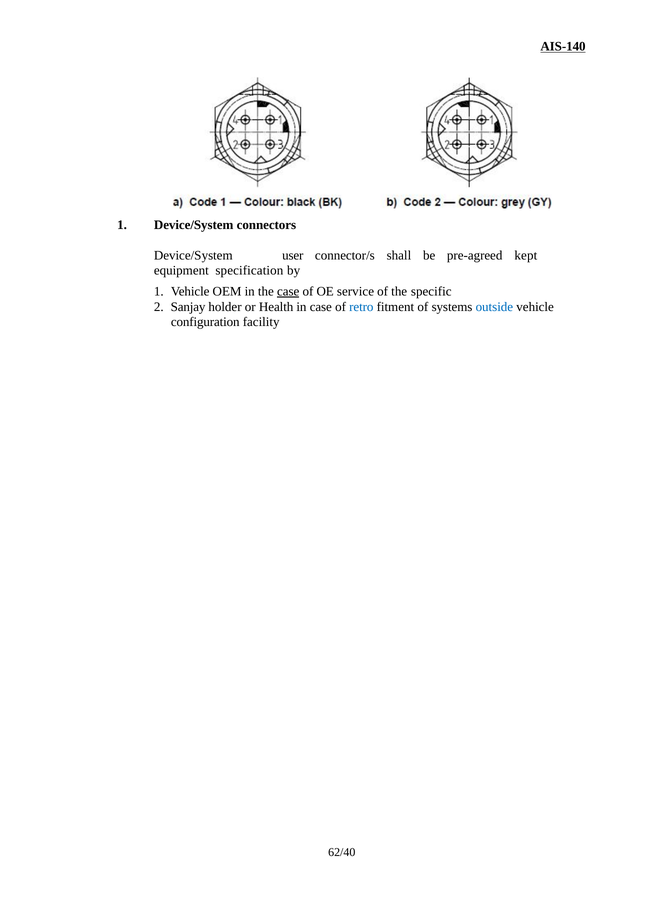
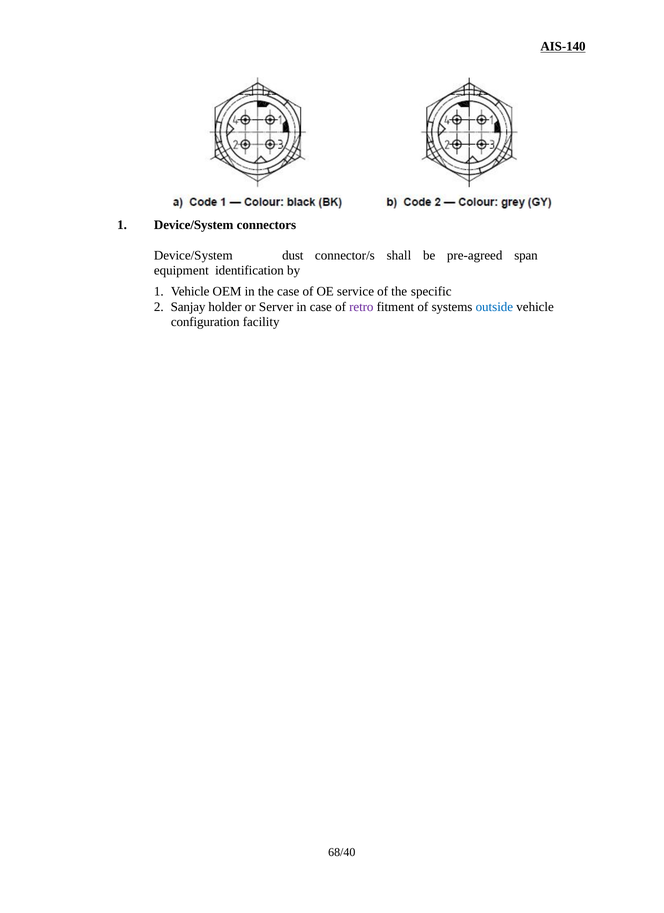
user: user -> dust
kept: kept -> span
specification: specification -> identification
case at (288, 292) underline: present -> none
Health: Health -> Server
retro colour: blue -> purple
62/40: 62/40 -> 68/40
